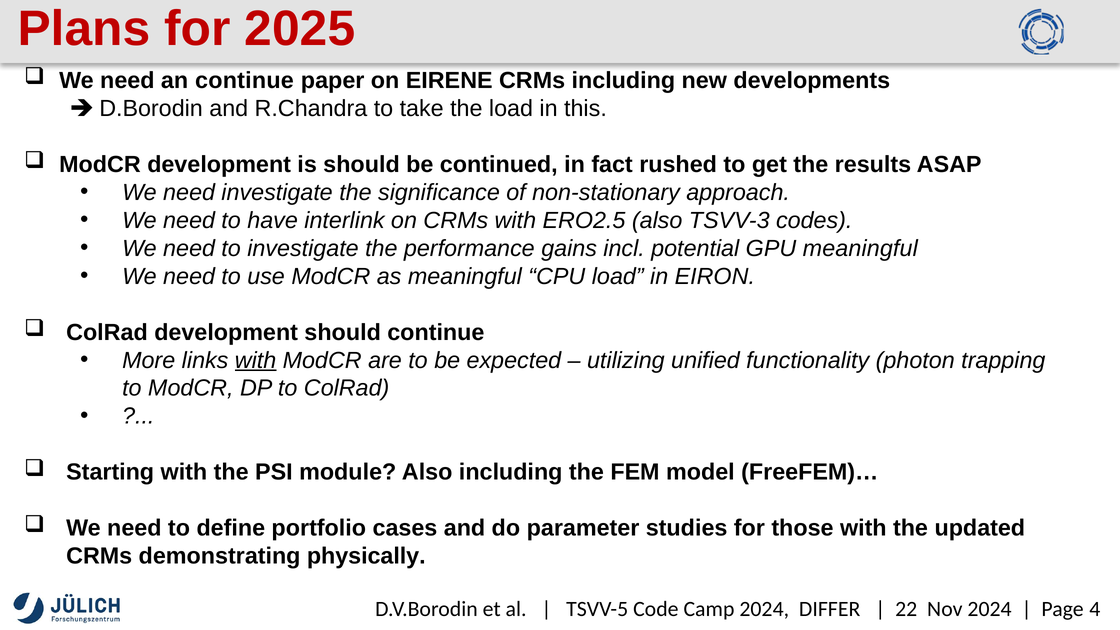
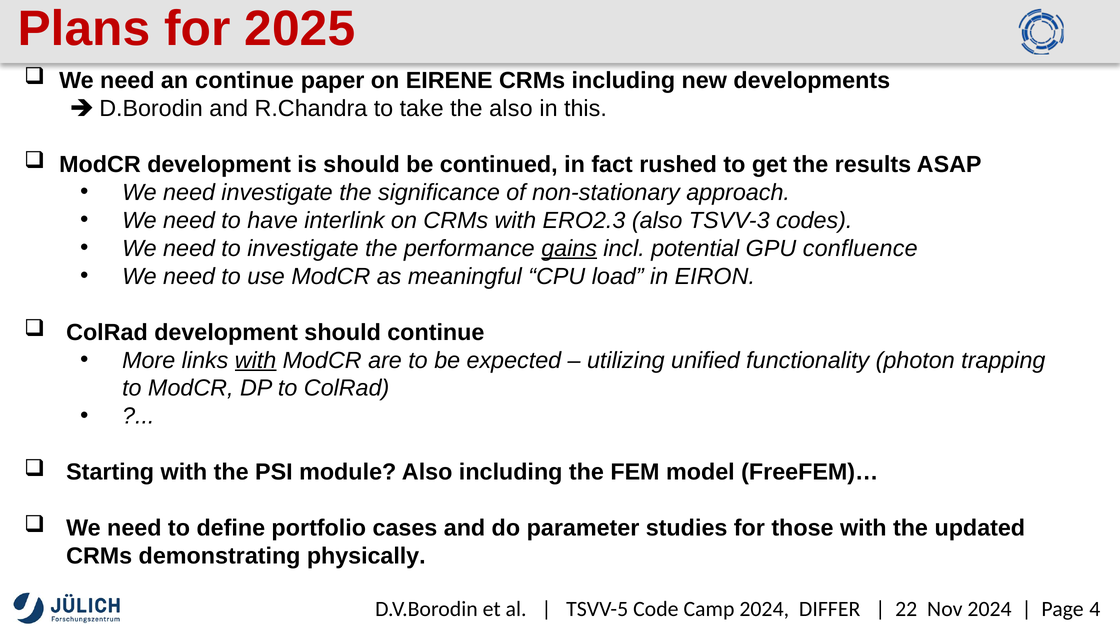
the load: load -> also
ERO2.5: ERO2.5 -> ERO2.3
gains underline: none -> present
GPU meaningful: meaningful -> confluence
